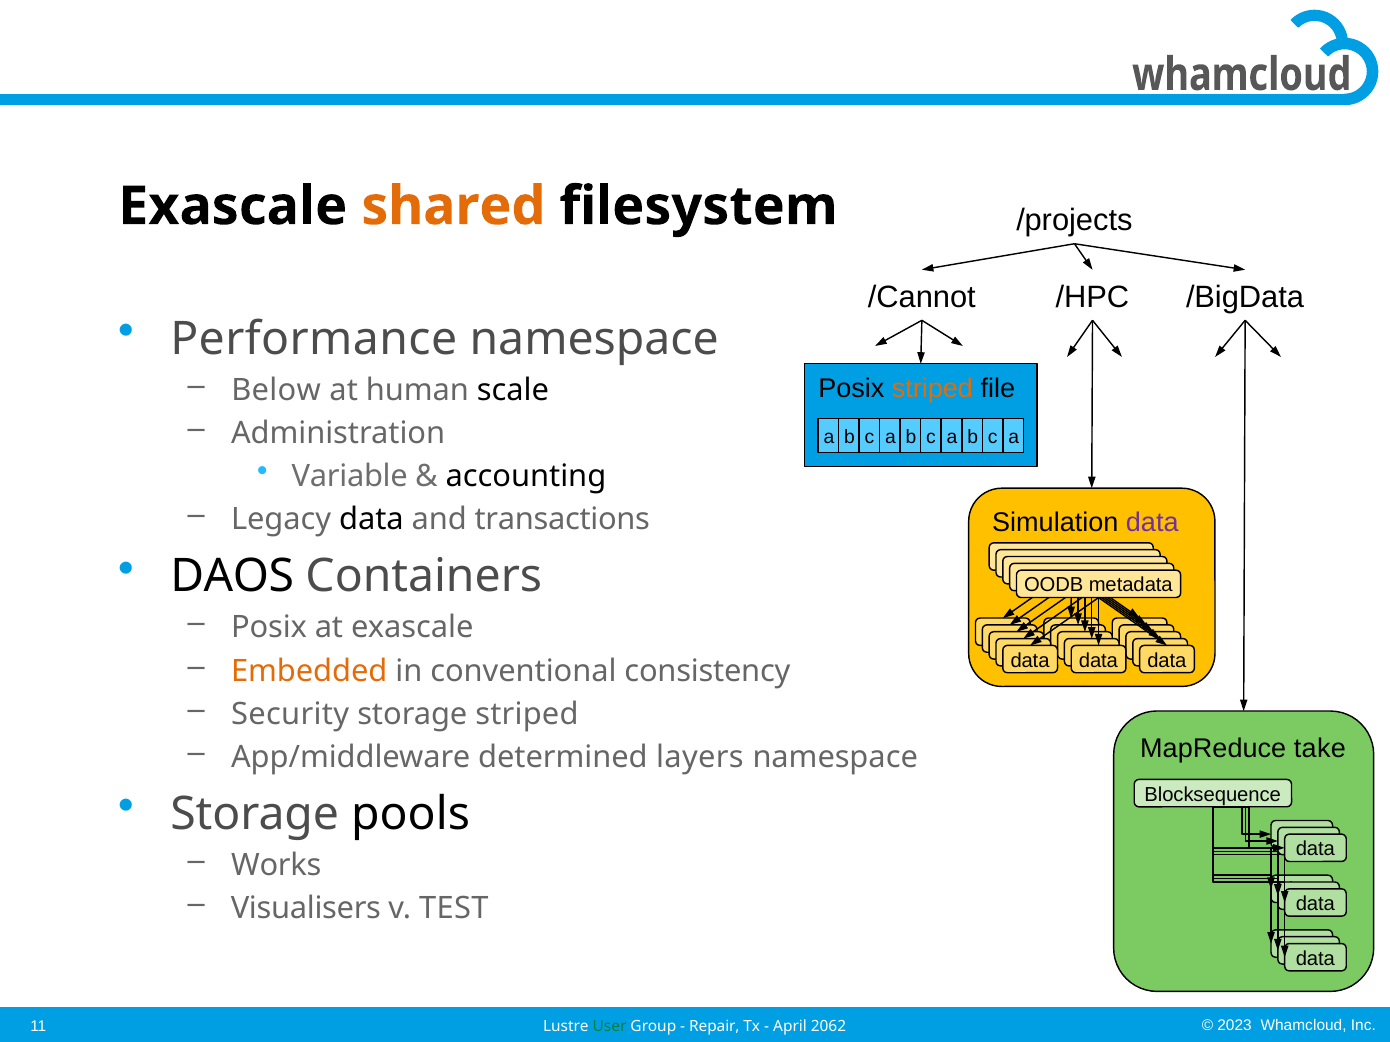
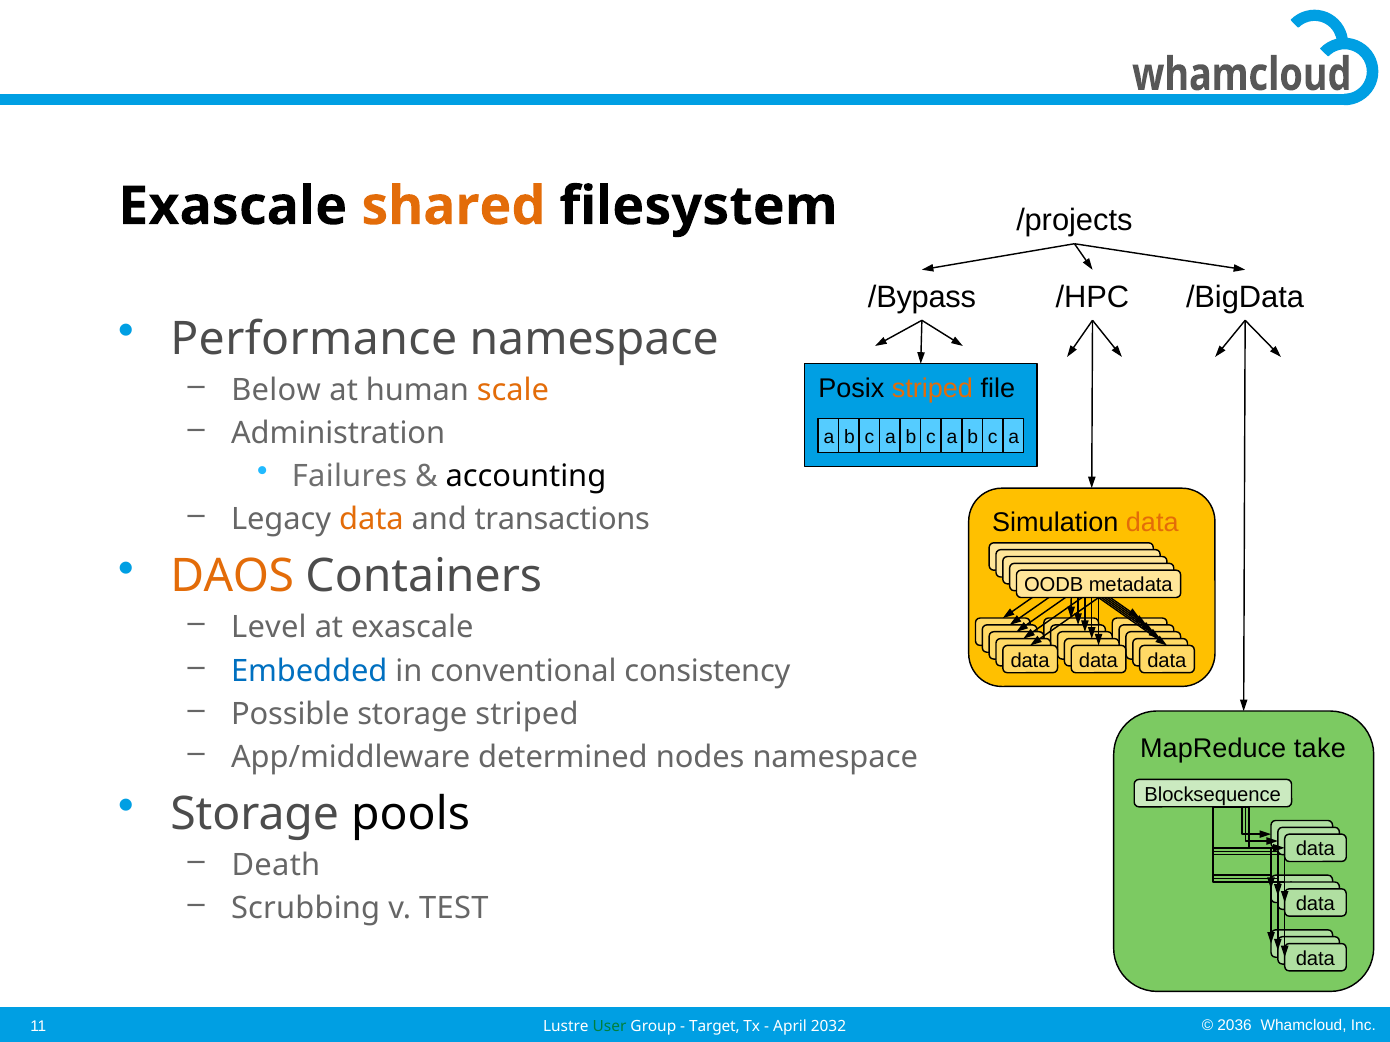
/Cannot: /Cannot -> /Bypass
scale colour: black -> orange
Variable: Variable -> Failures
data at (371, 520) colour: black -> orange
data at (1152, 523) colour: purple -> orange
DAOS colour: black -> orange
Posix at (269, 628): Posix -> Level
Embedded colour: orange -> blue
Security: Security -> Possible
layers: layers -> nodes
Works: Works -> Death
Visualisers: Visualisers -> Scrubbing
2023: 2023 -> 2036
Repair: Repair -> Target
2062: 2062 -> 2032
